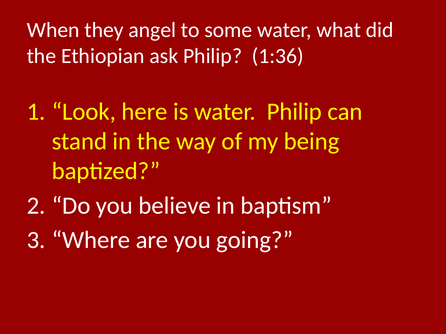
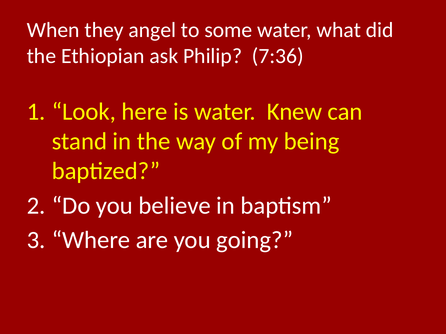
1:36: 1:36 -> 7:36
water Philip: Philip -> Knew
